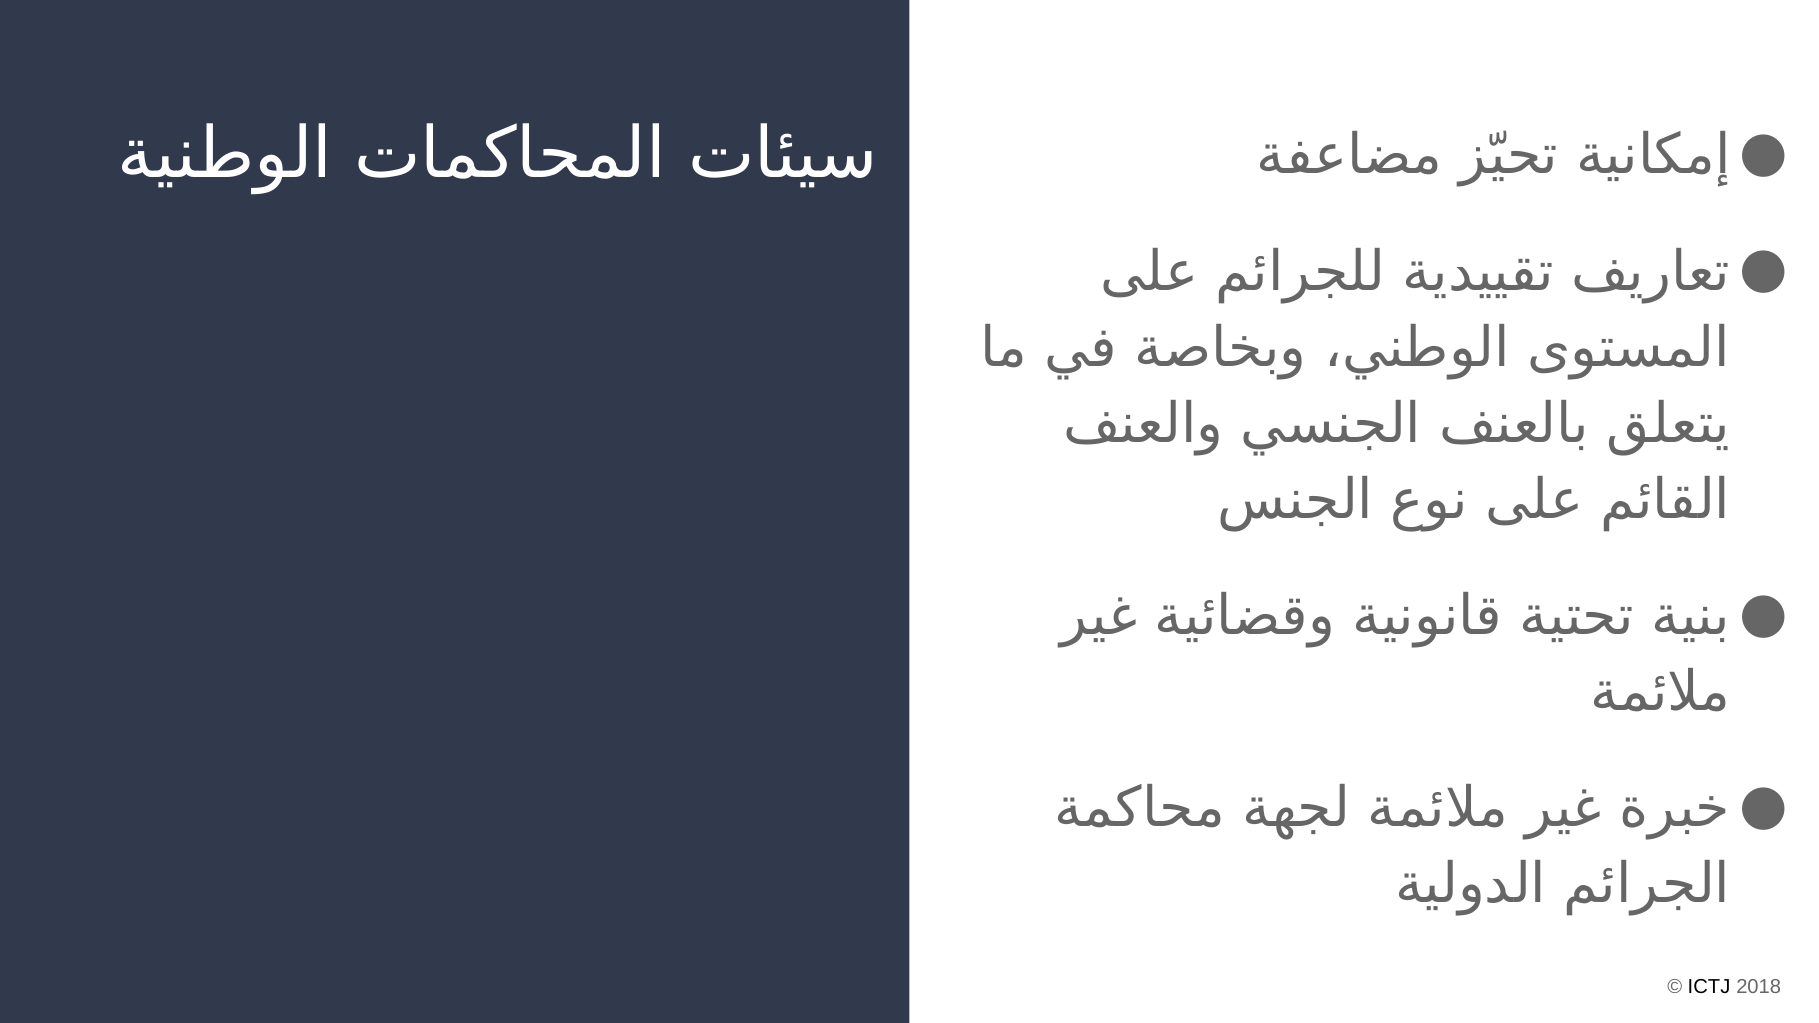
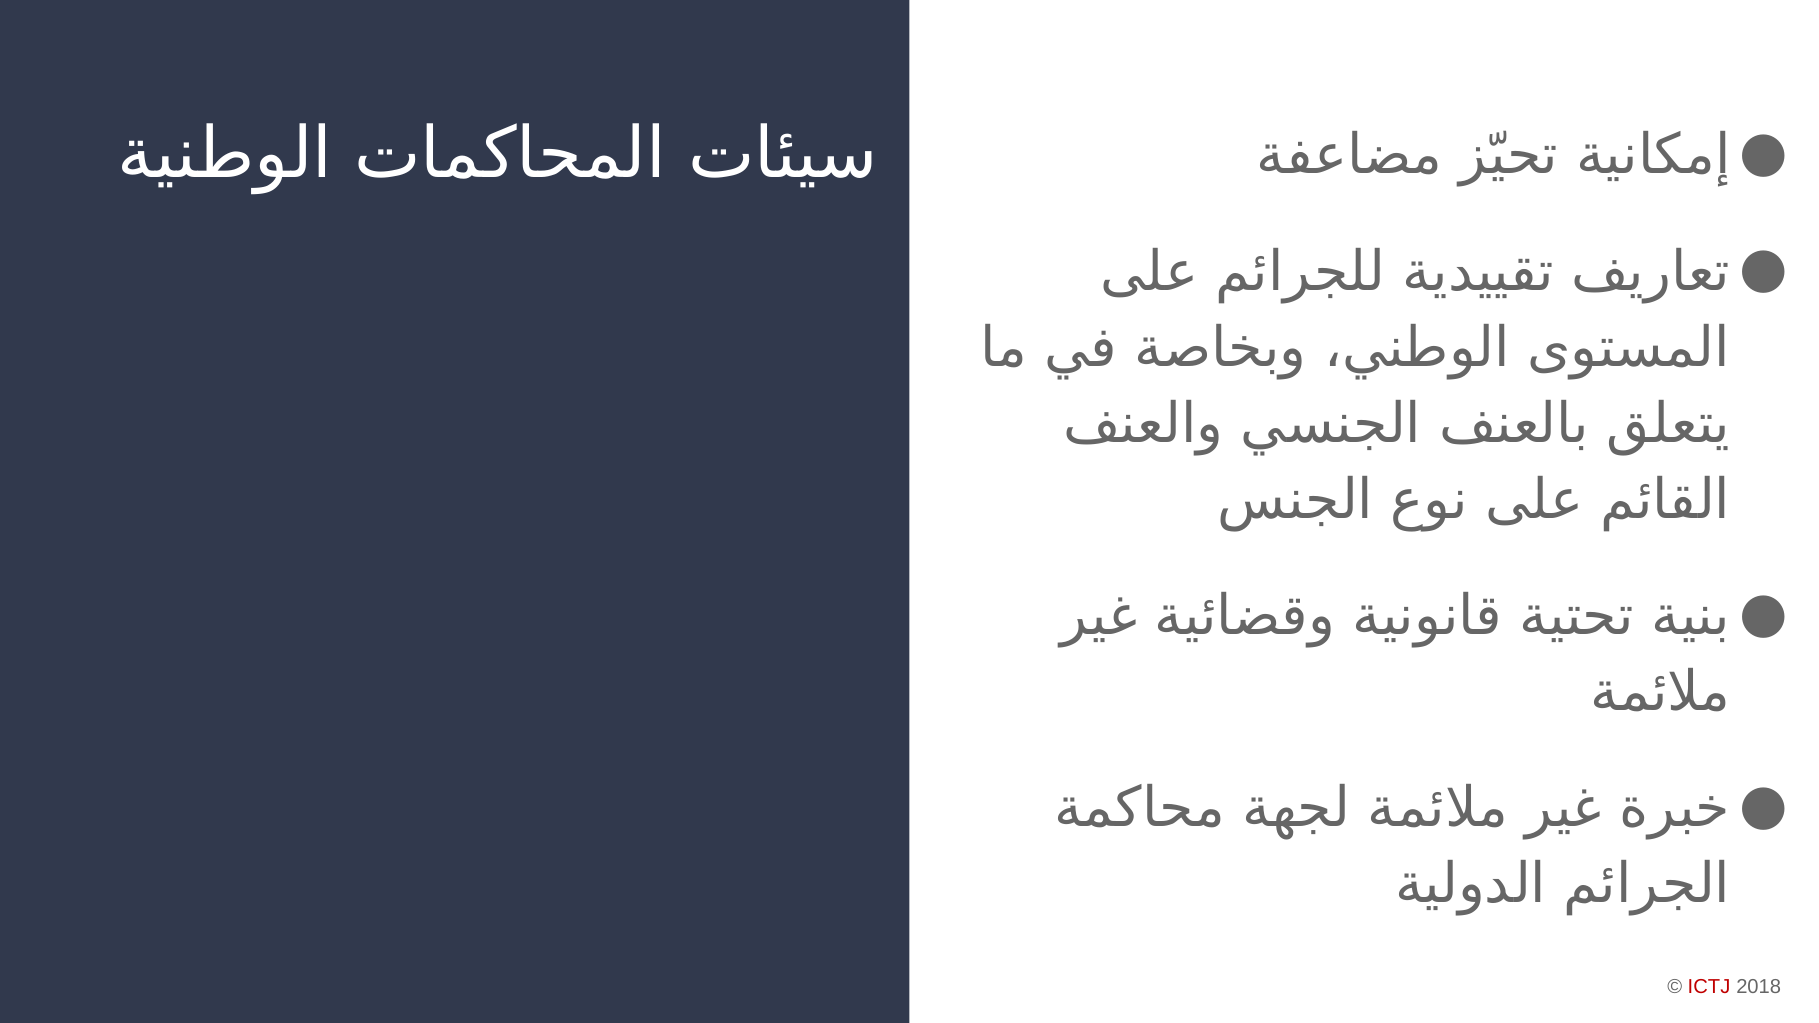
ICTJ colour: black -> red
